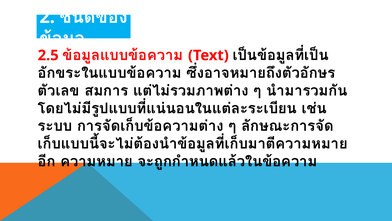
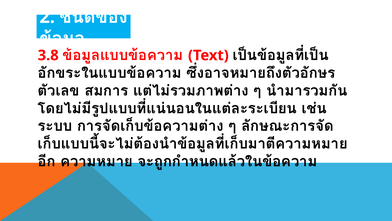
2.5: 2.5 -> 3.8
